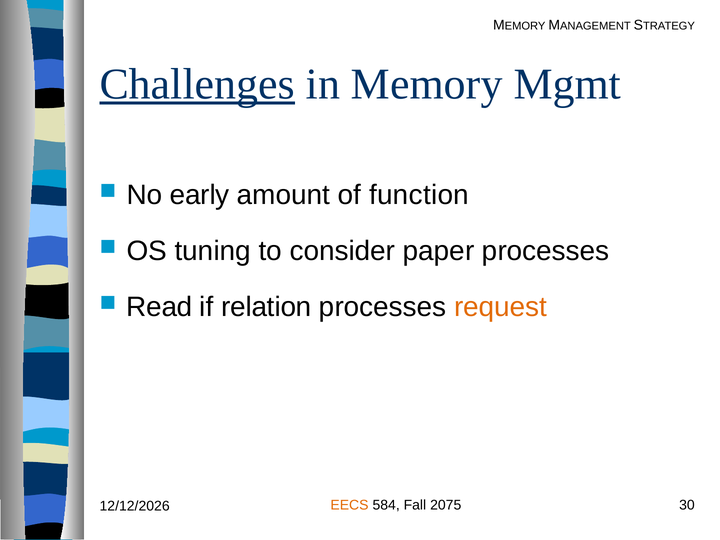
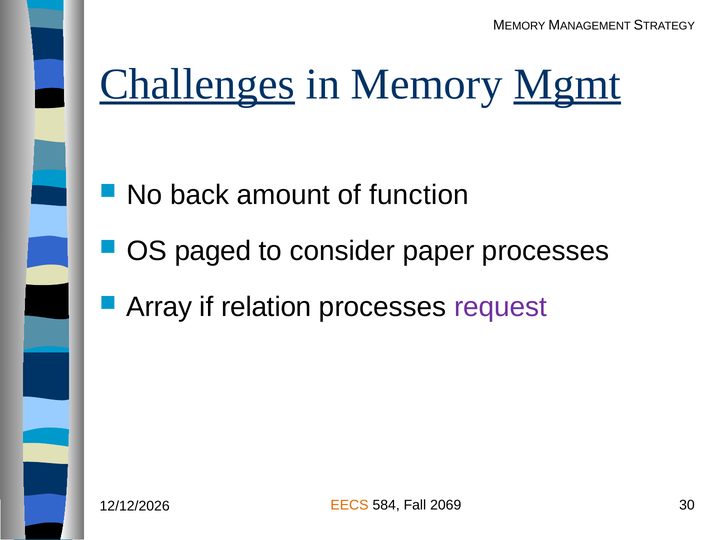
Mgmt underline: none -> present
early: early -> back
tuning: tuning -> paged
Read: Read -> Array
request colour: orange -> purple
2075: 2075 -> 2069
